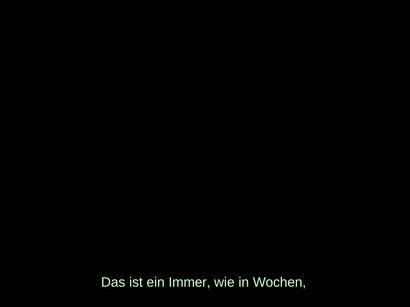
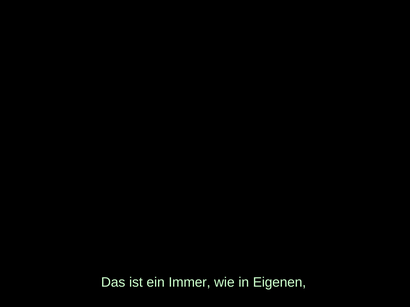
Wochen: Wochen -> Eigenen
